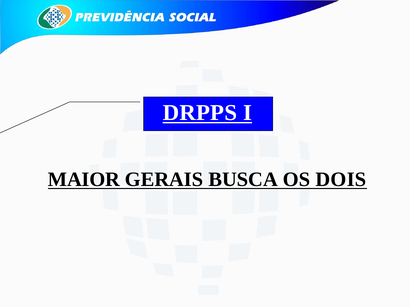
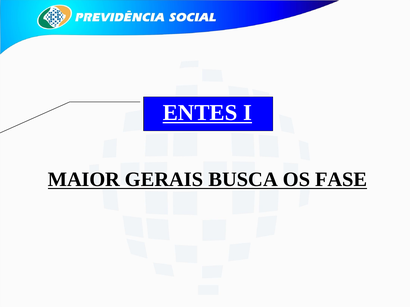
DRPPS: DRPPS -> ENTES
DOIS: DOIS -> FASE
